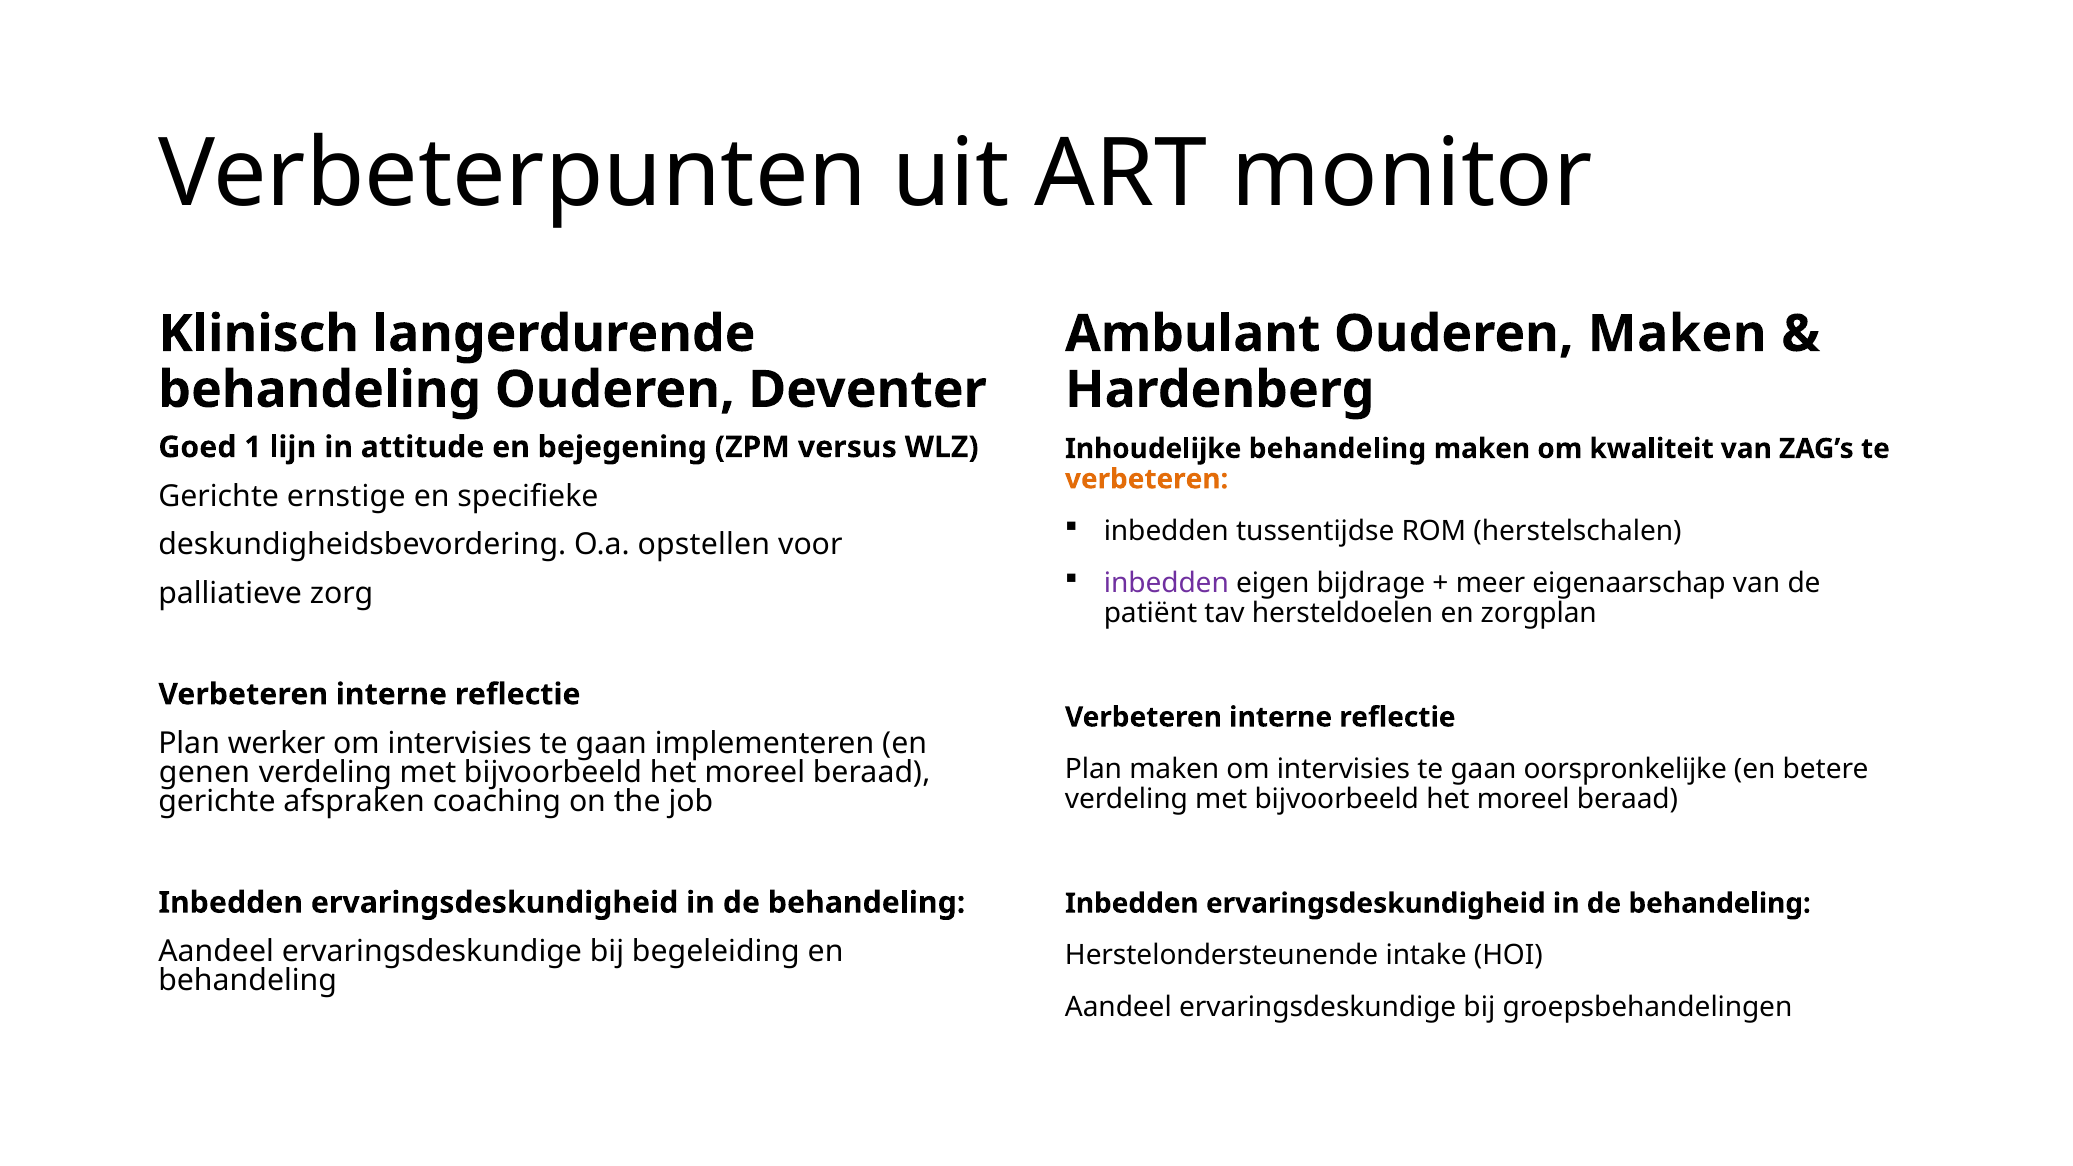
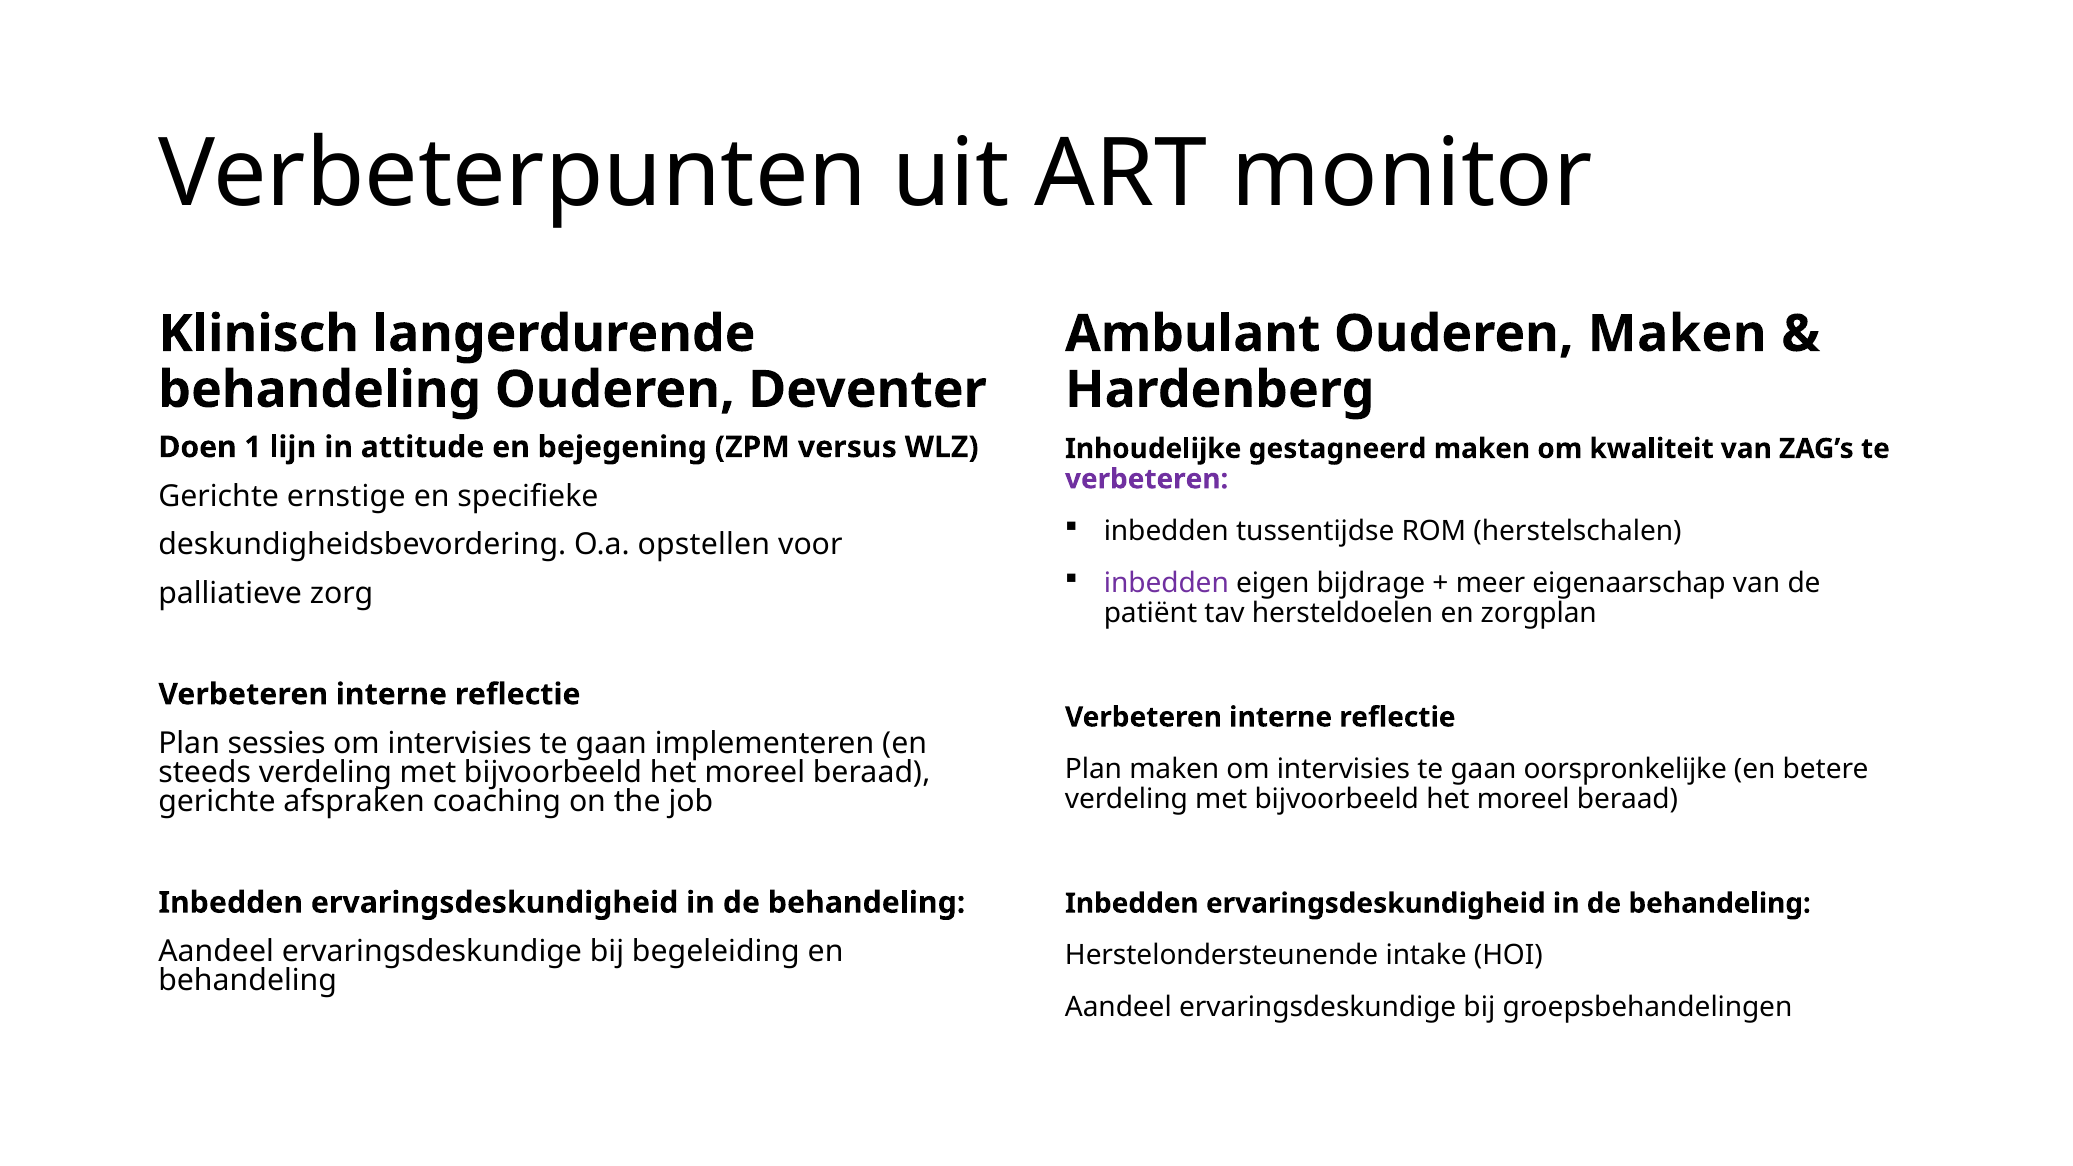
Goed: Goed -> Doen
Inhoudelijke behandeling: behandeling -> gestagneerd
verbeteren at (1147, 479) colour: orange -> purple
werker: werker -> sessies
genen: genen -> steeds
